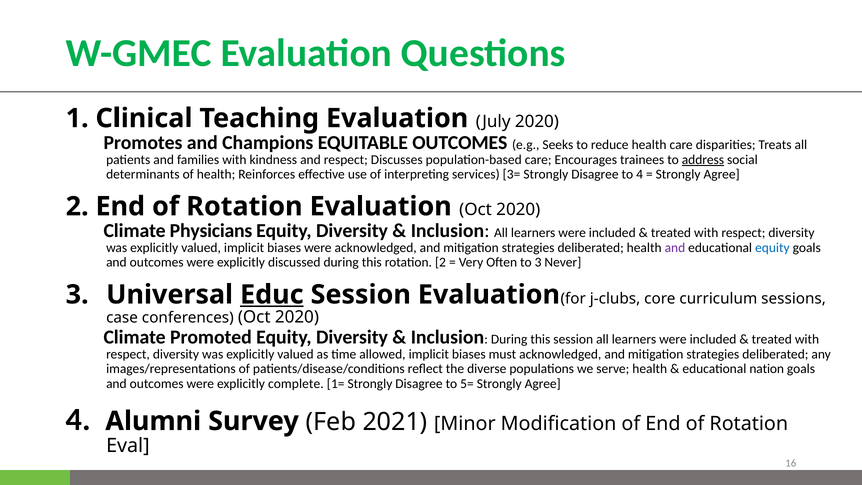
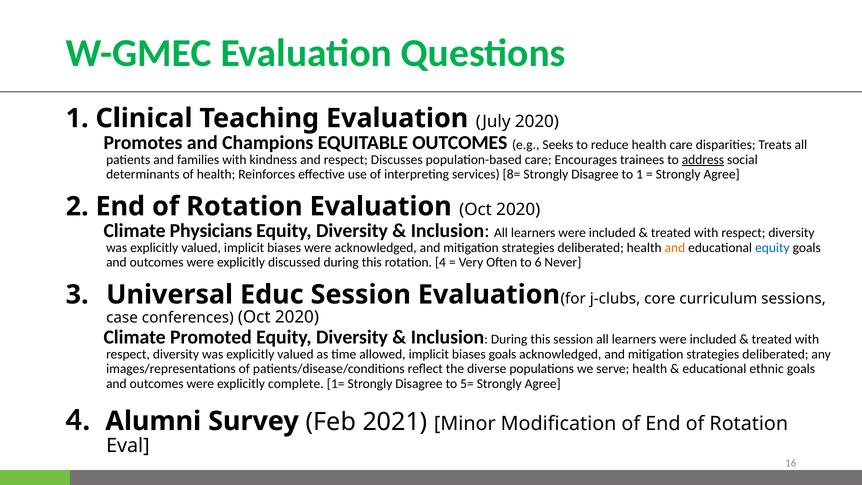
3=: 3= -> 8=
to 4: 4 -> 1
and at (675, 248) colour: purple -> orange
rotation 2: 2 -> 4
to 3: 3 -> 6
Educ underline: present -> none
biases must: must -> goals
nation: nation -> ethnic
